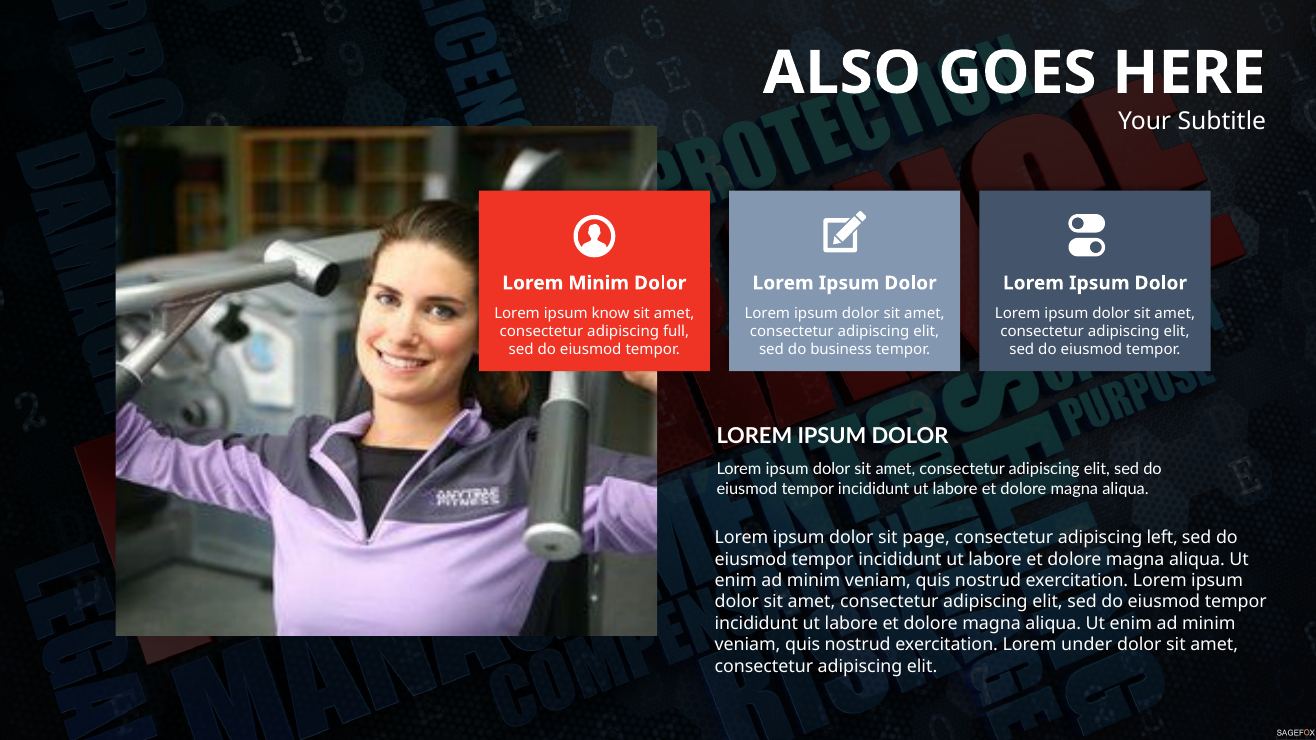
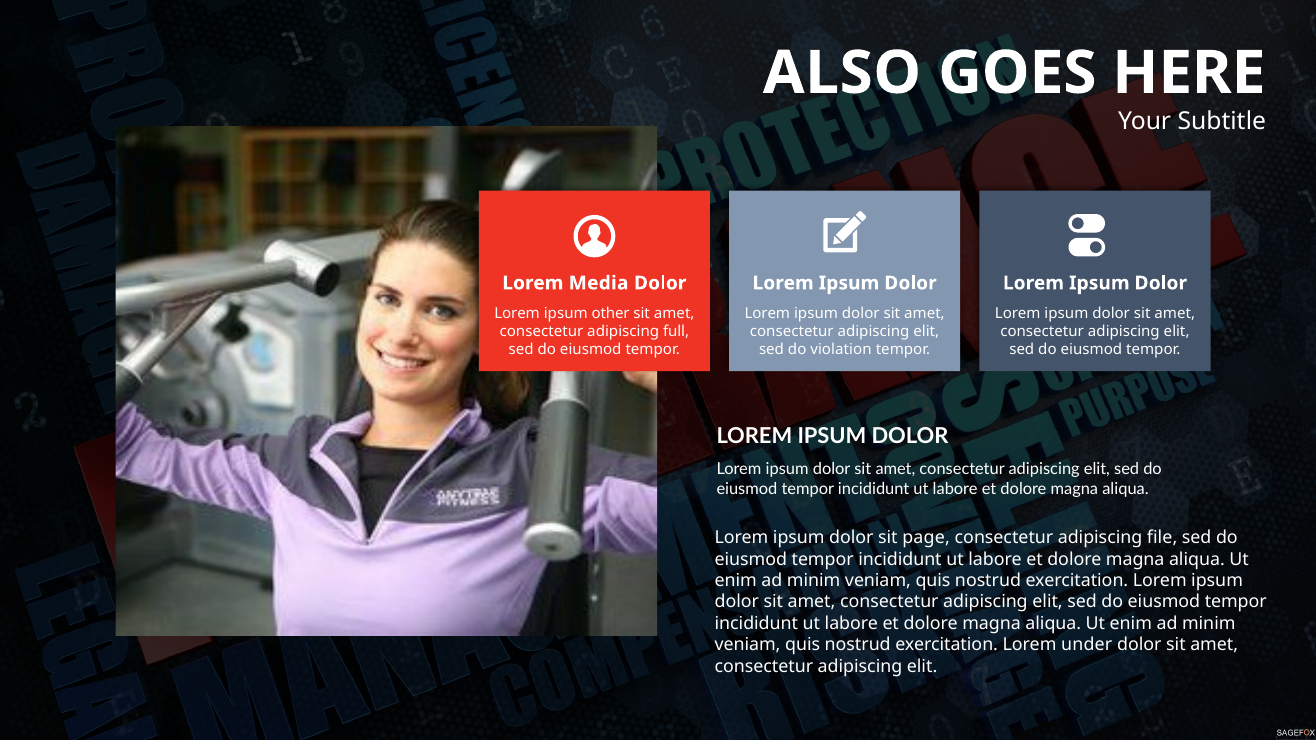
Lorem Minim: Minim -> Media
know: know -> other
business: business -> violation
left: left -> file
